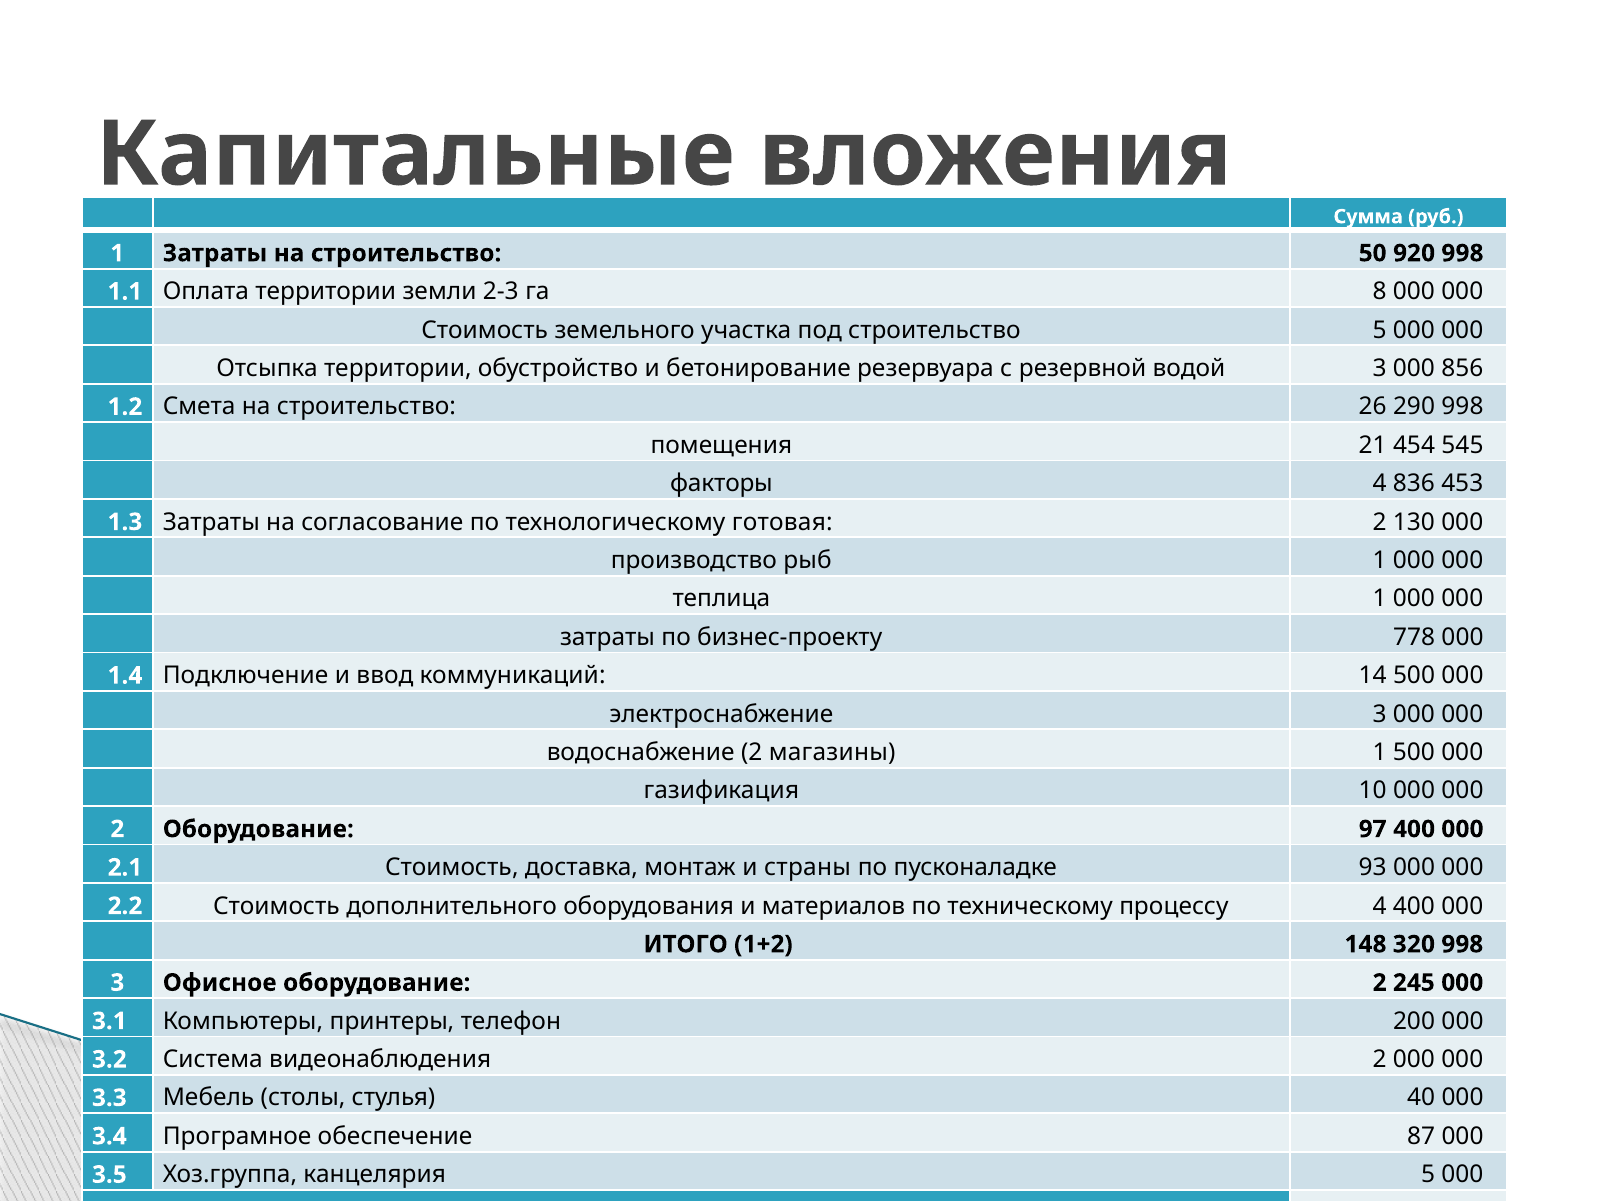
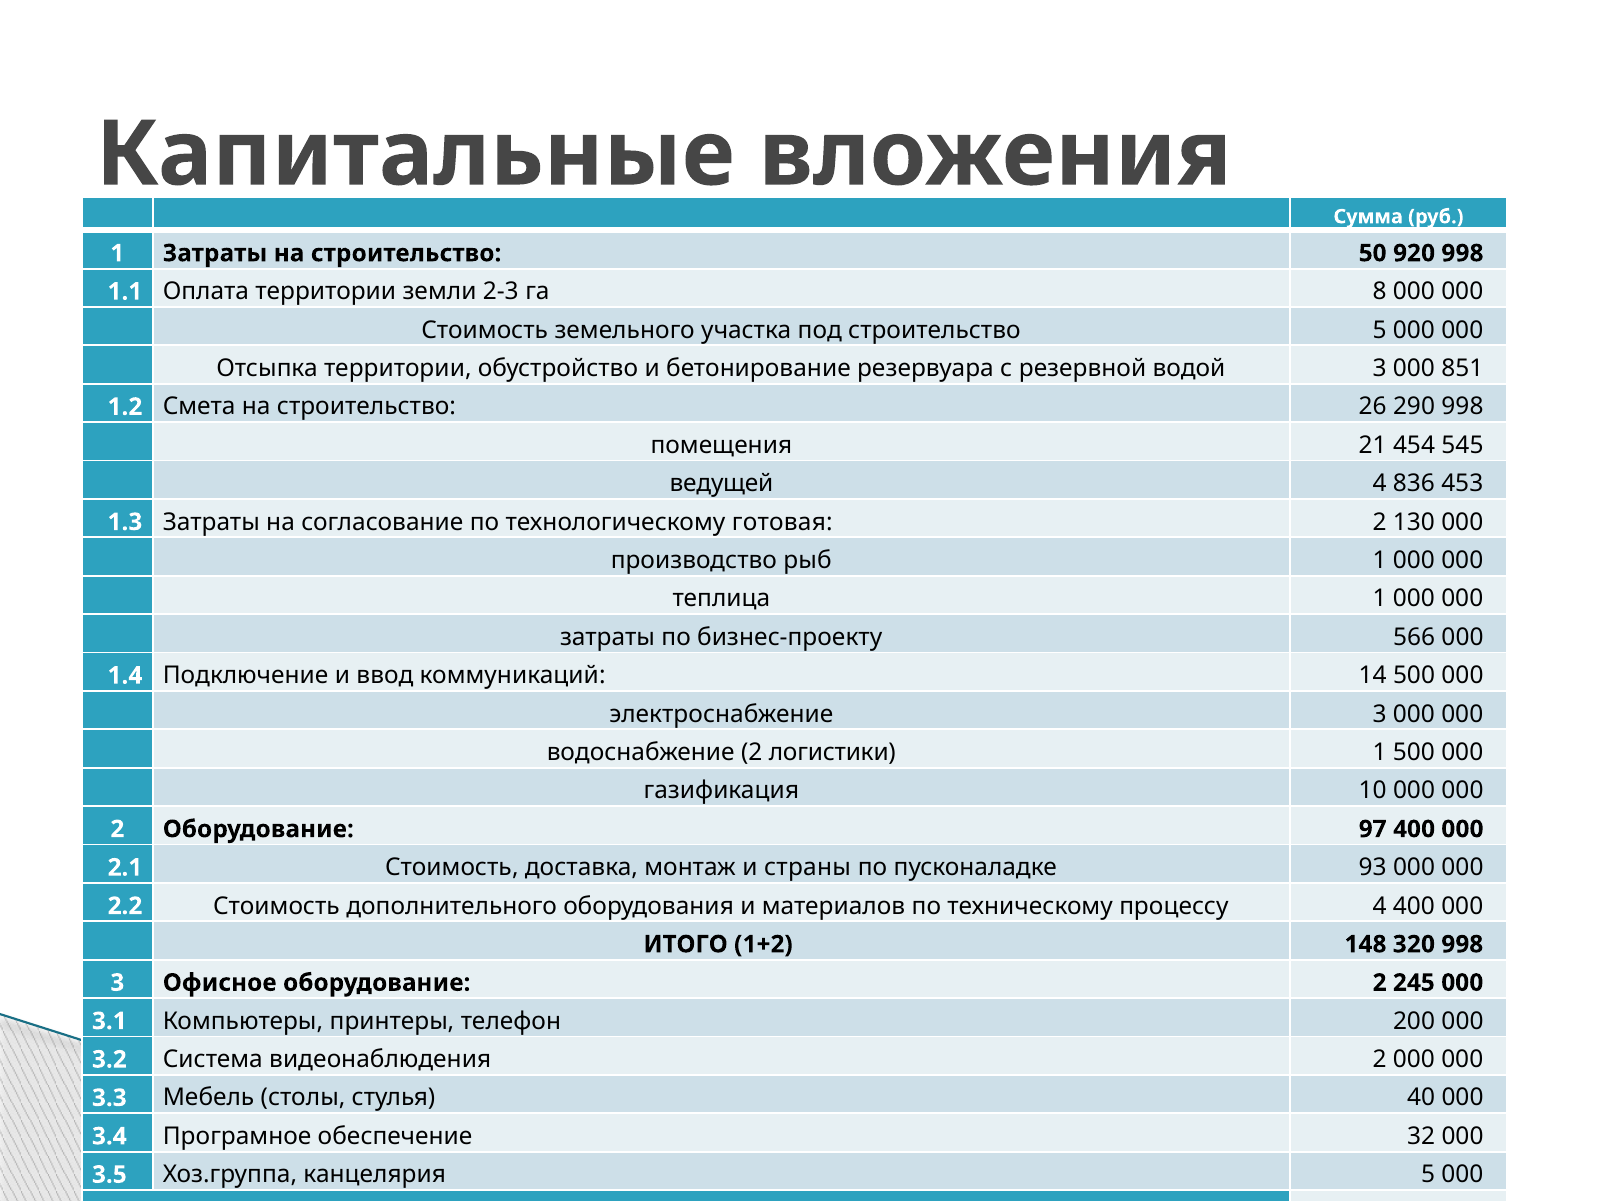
856: 856 -> 851
факторы: факторы -> ведущей
778: 778 -> 566
магазины: магазины -> логистики
87: 87 -> 32
